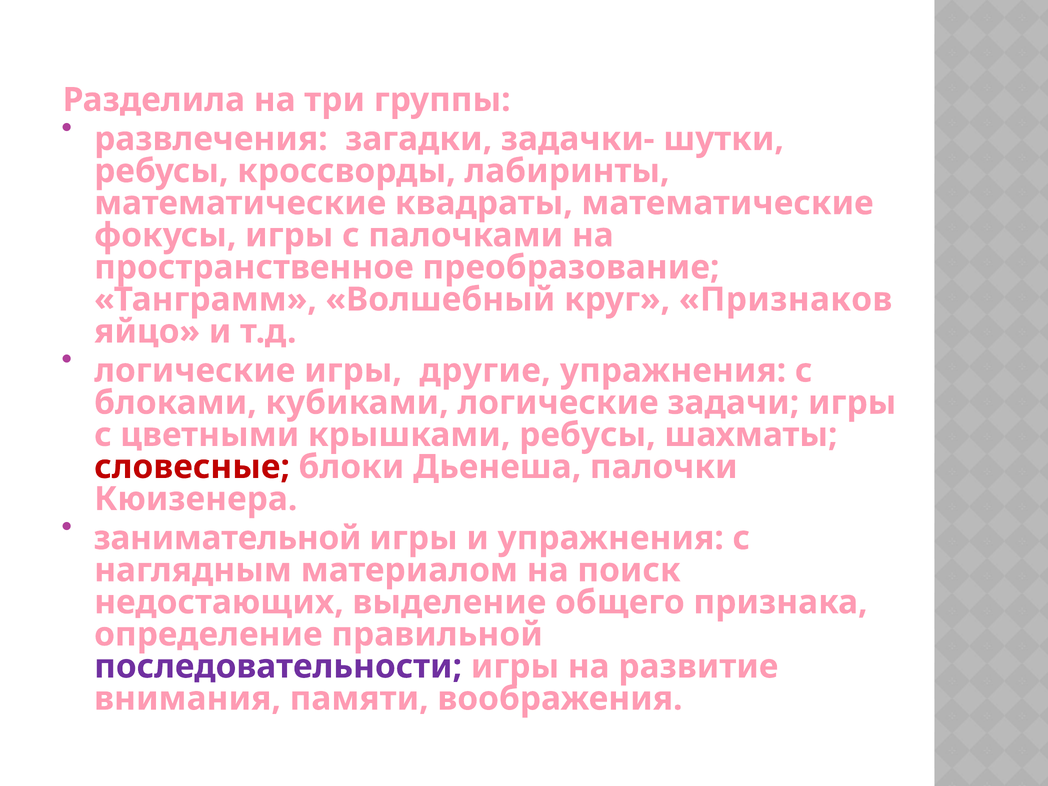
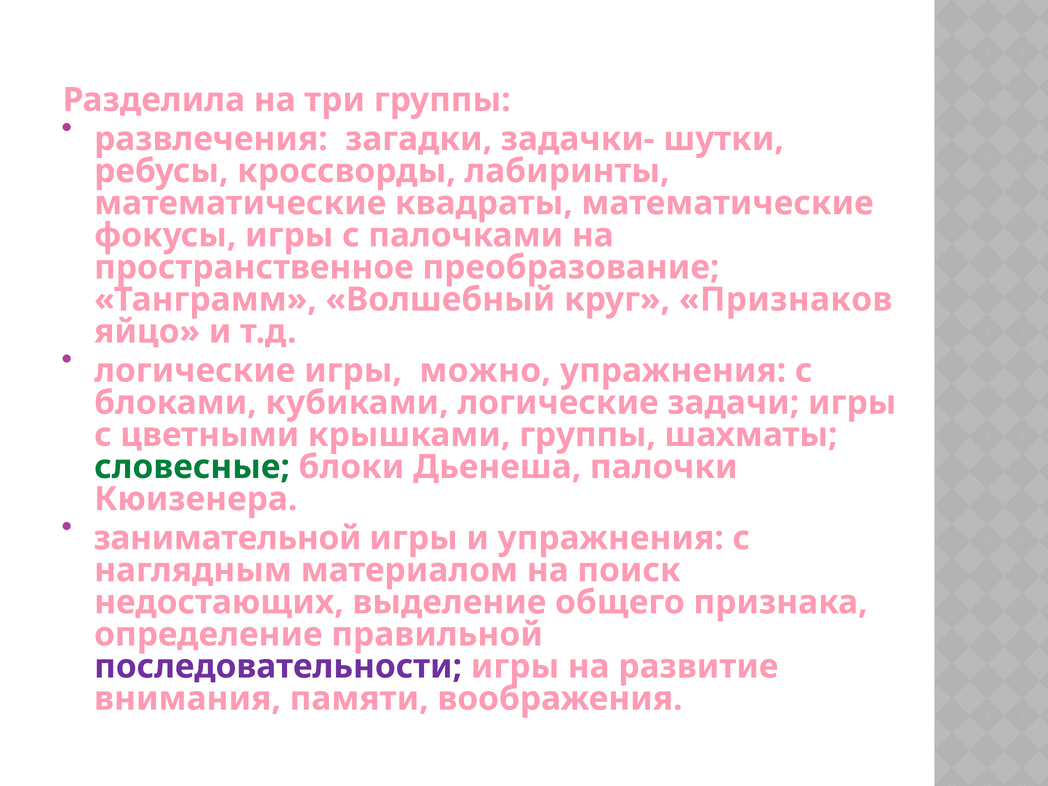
другие: другие -> можно
крышками ребусы: ребусы -> группы
словесные colour: red -> green
